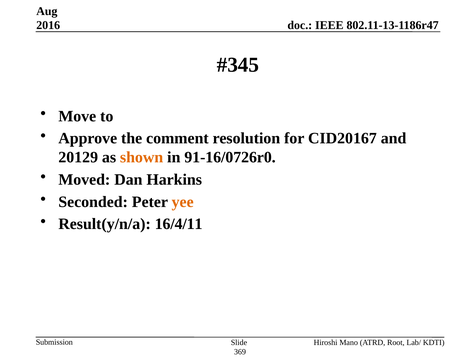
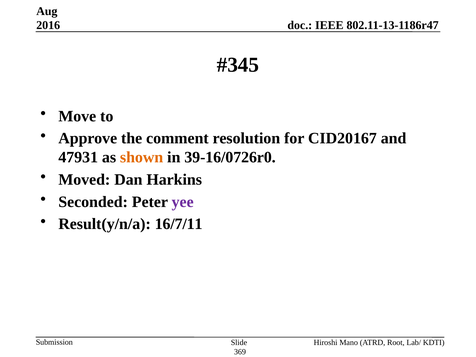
20129: 20129 -> 47931
91-16/0726r0: 91-16/0726r0 -> 39-16/0726r0
yee colour: orange -> purple
16/4/11: 16/4/11 -> 16/7/11
